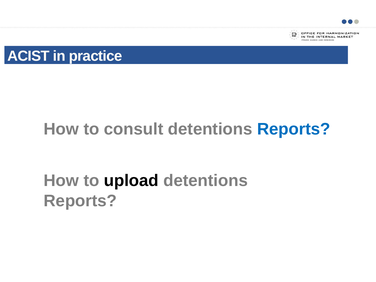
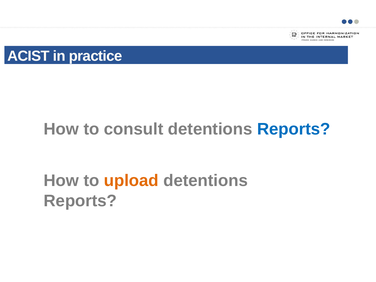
upload colour: black -> orange
